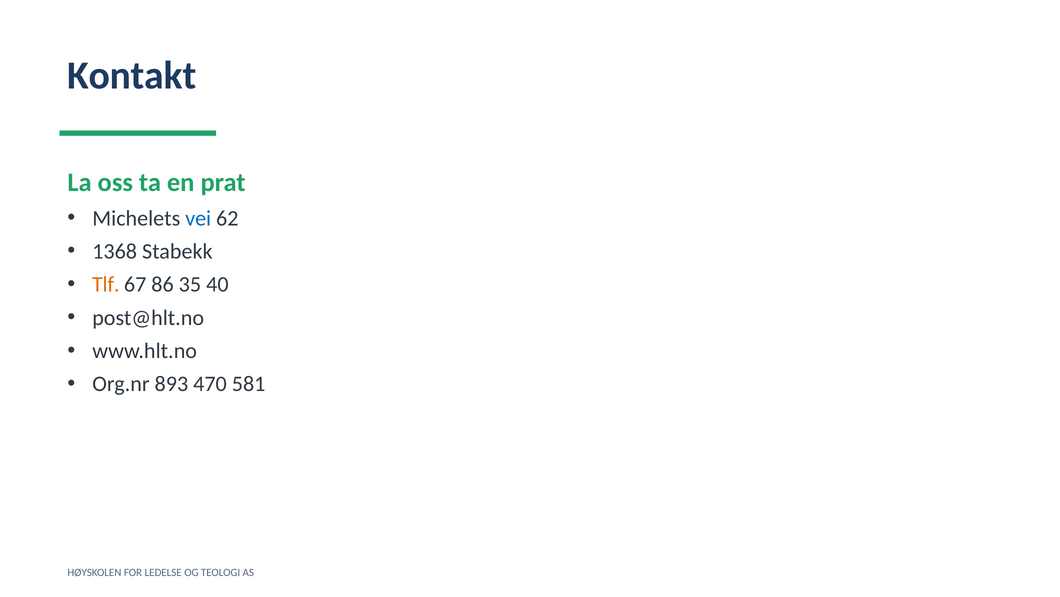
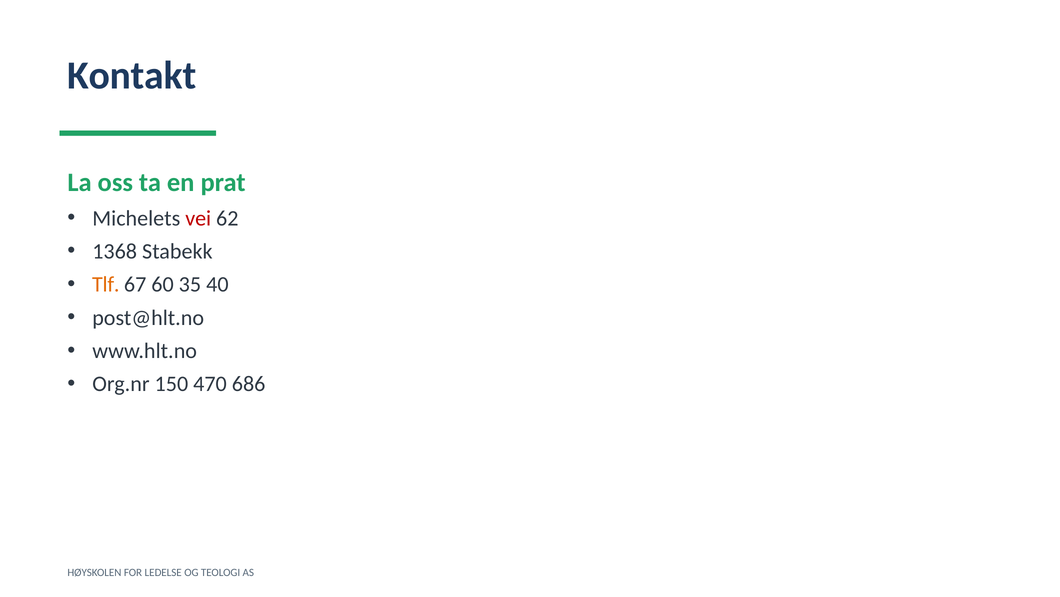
vei colour: blue -> red
86: 86 -> 60
893: 893 -> 150
581: 581 -> 686
